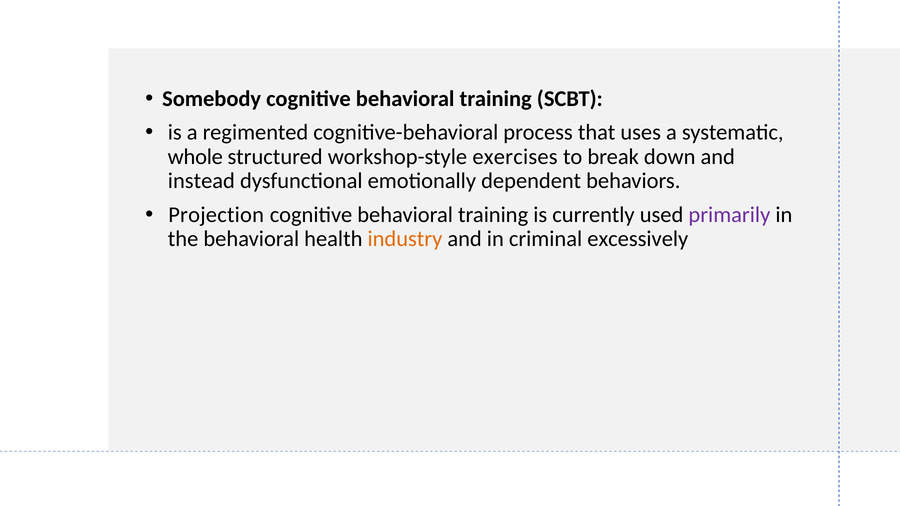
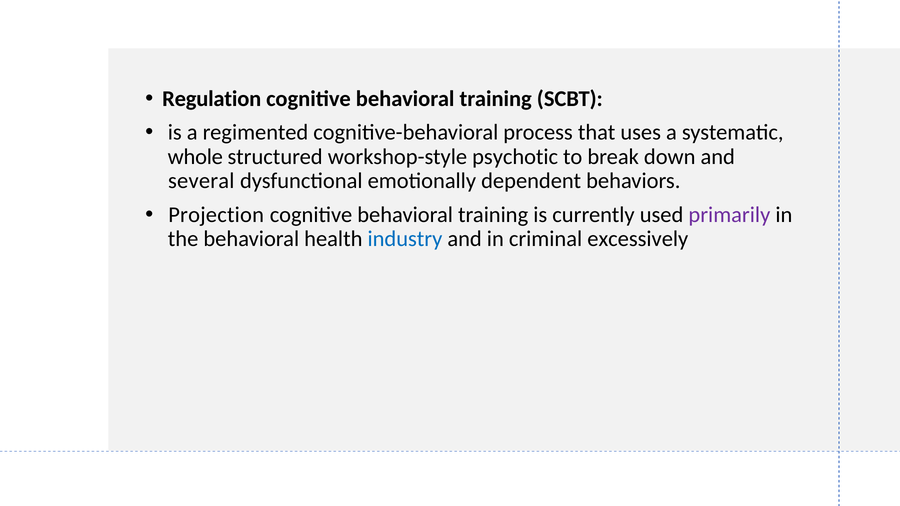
Somebody: Somebody -> Regulation
exercises: exercises -> psychotic
instead: instead -> several
industry colour: orange -> blue
